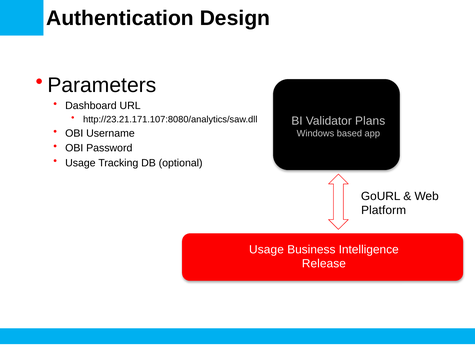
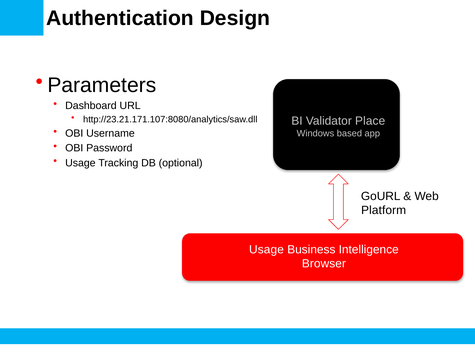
Plans: Plans -> Place
Release: Release -> Browser
